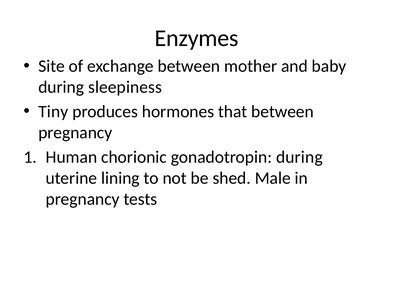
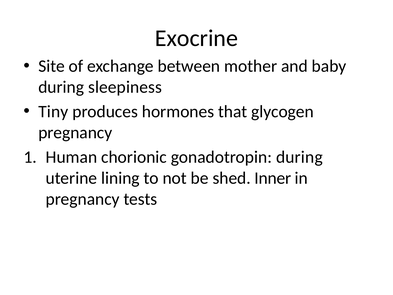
Enzymes: Enzymes -> Exocrine
that between: between -> glycogen
Male: Male -> Inner
